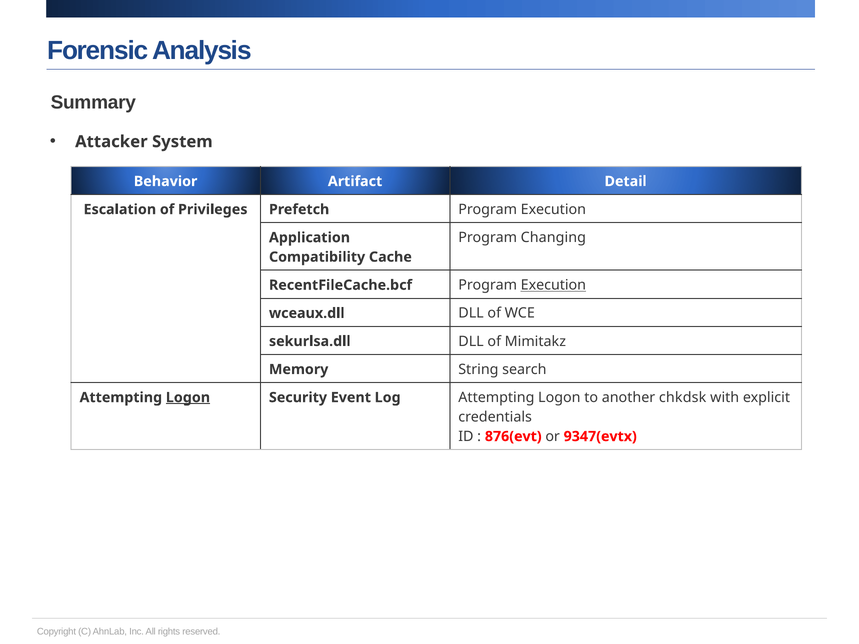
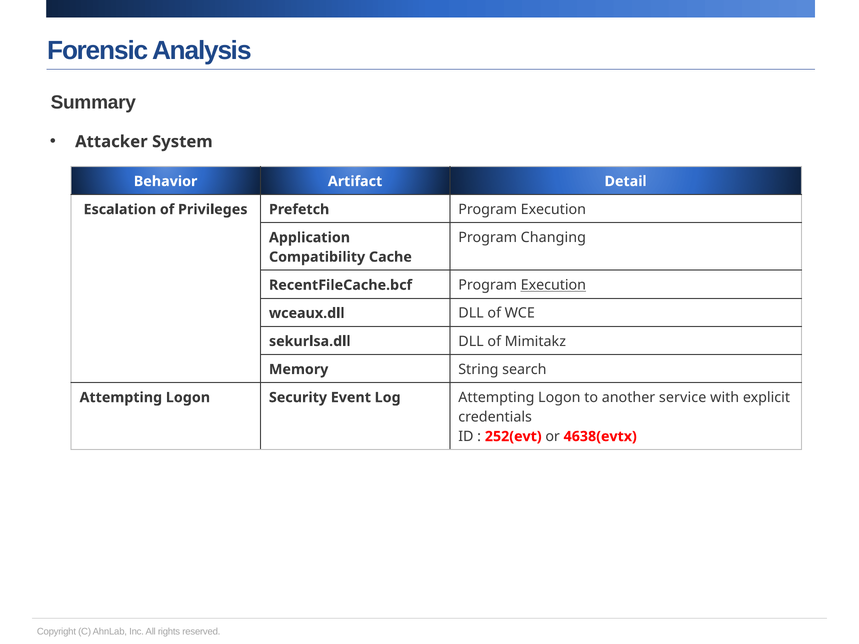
Logon at (188, 398) underline: present -> none
chkdsk: chkdsk -> service
876(evt: 876(evt -> 252(evt
9347(evtx: 9347(evtx -> 4638(evtx
